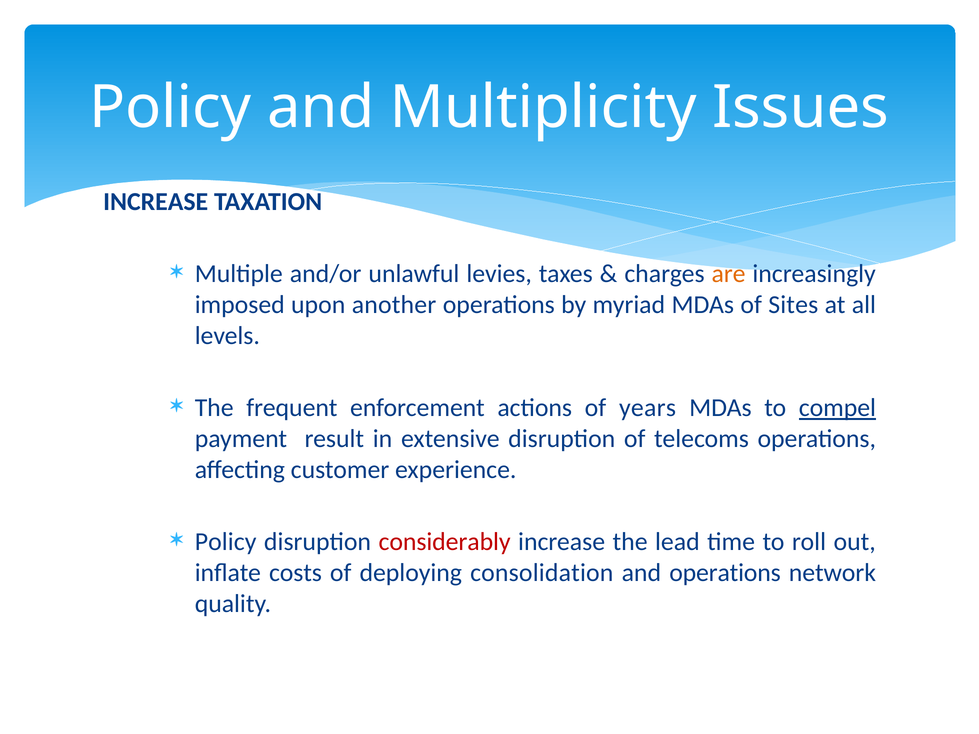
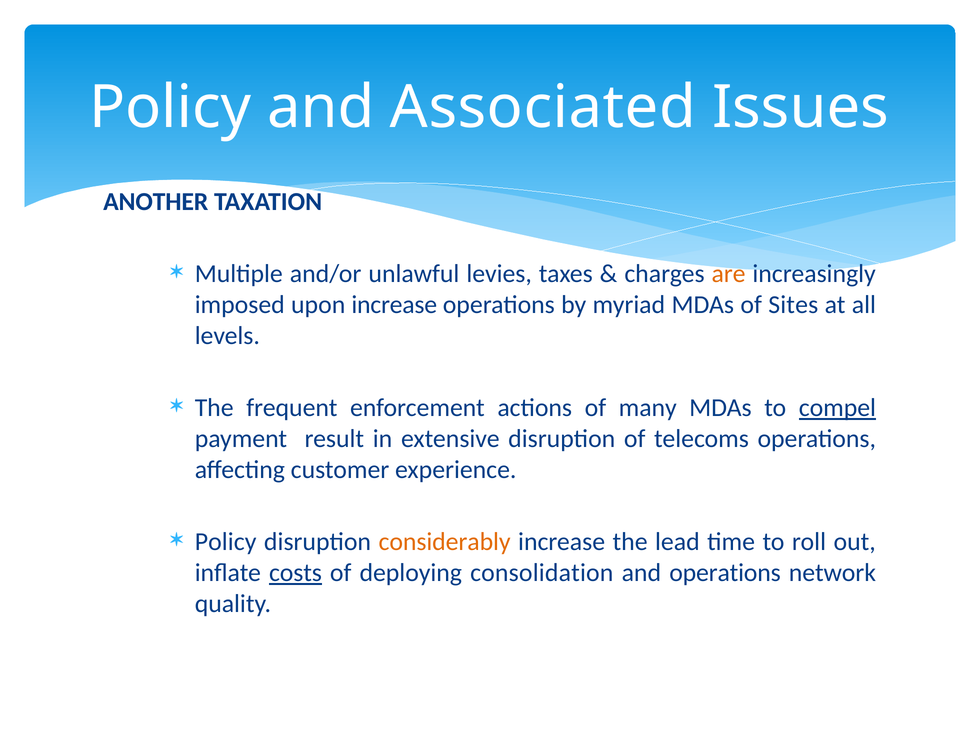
Multiplicity: Multiplicity -> Associated
INCREASE at (156, 202): INCREASE -> ANOTHER
upon another: another -> increase
years: years -> many
considerably colour: red -> orange
costs underline: none -> present
